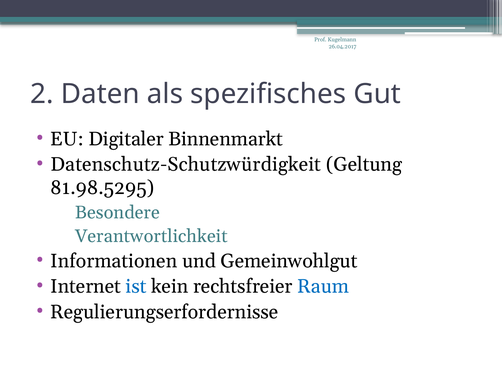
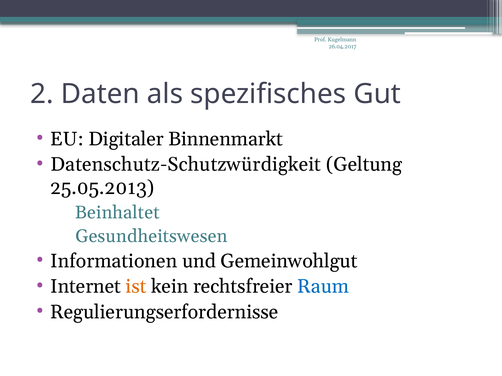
81.98.5295: 81.98.5295 -> 25.05.2013
Besondere: Besondere -> Beinhaltet
Verantwortlichkeit: Verantwortlichkeit -> Gesundheitswesen
ist colour: blue -> orange
